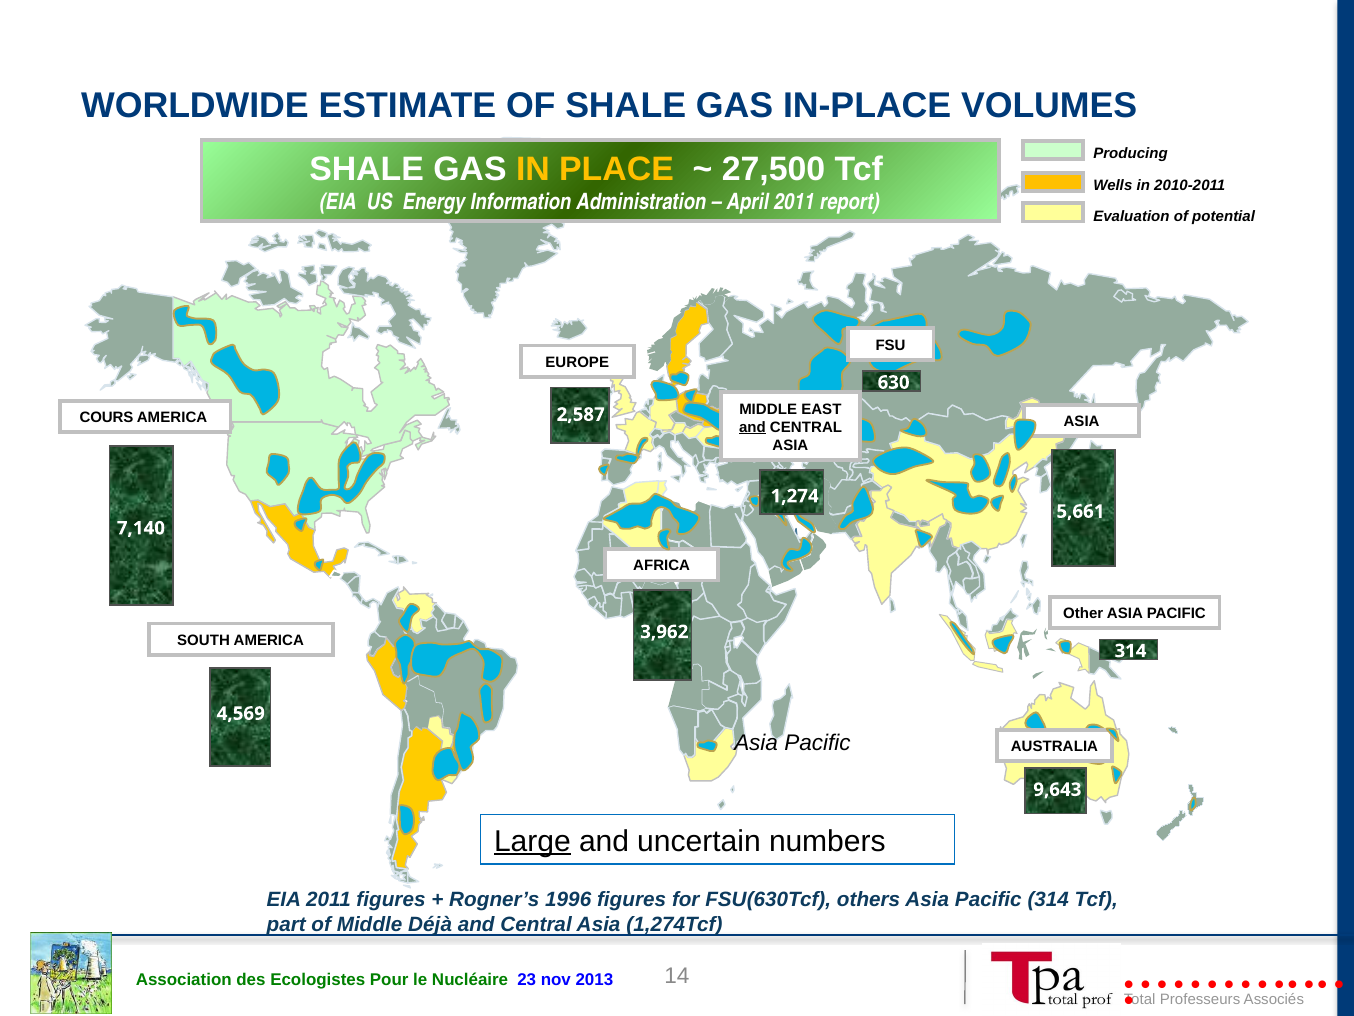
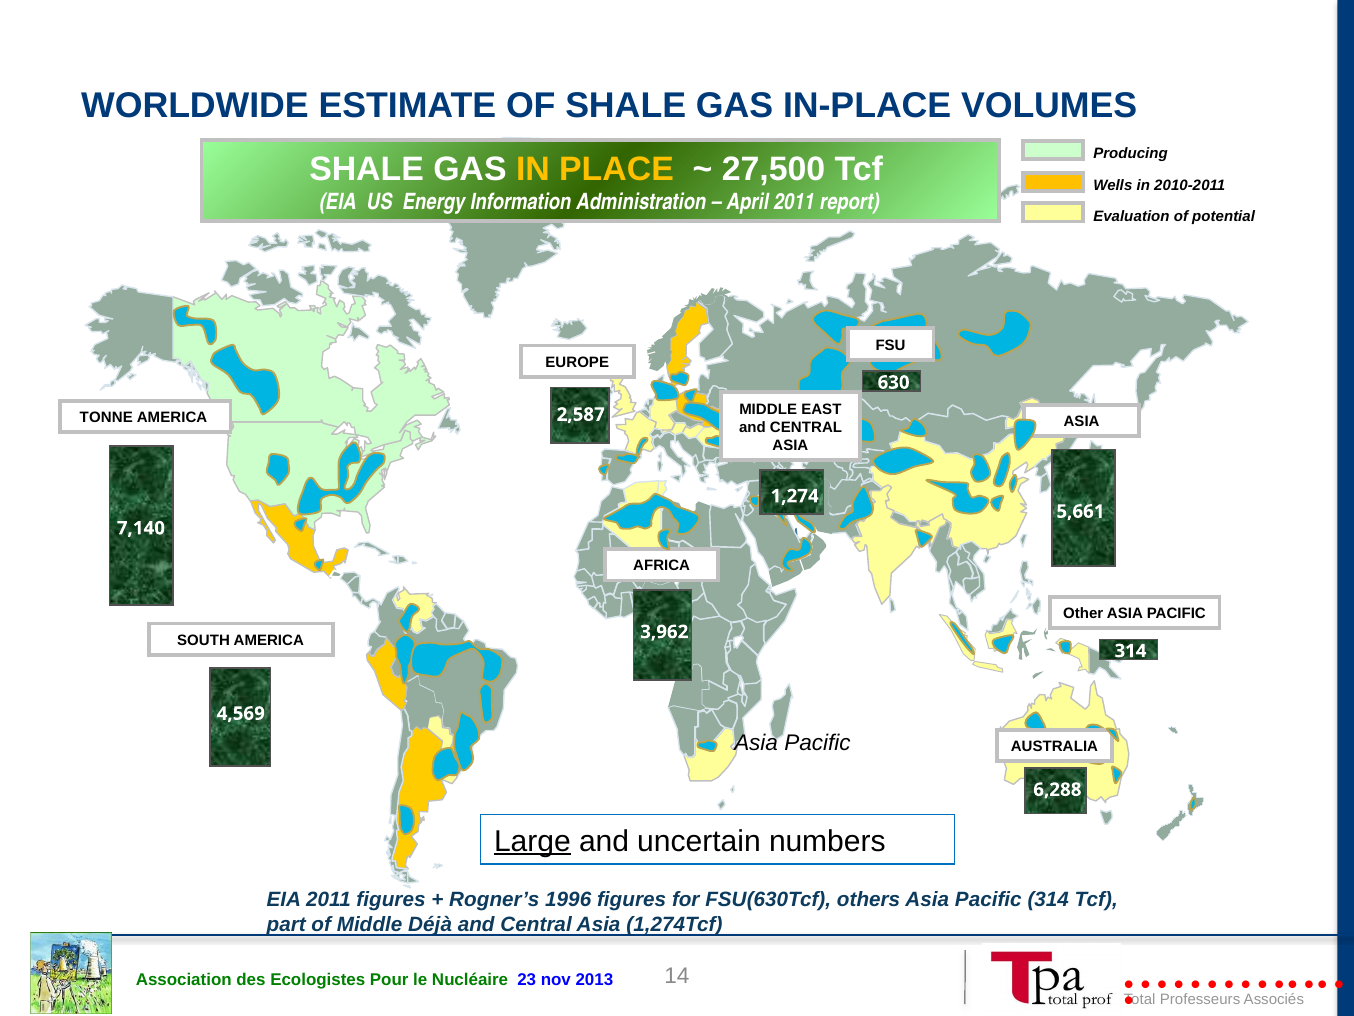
COURS: COURS -> TONNE
and at (752, 427) underline: present -> none
9,643: 9,643 -> 6,288
